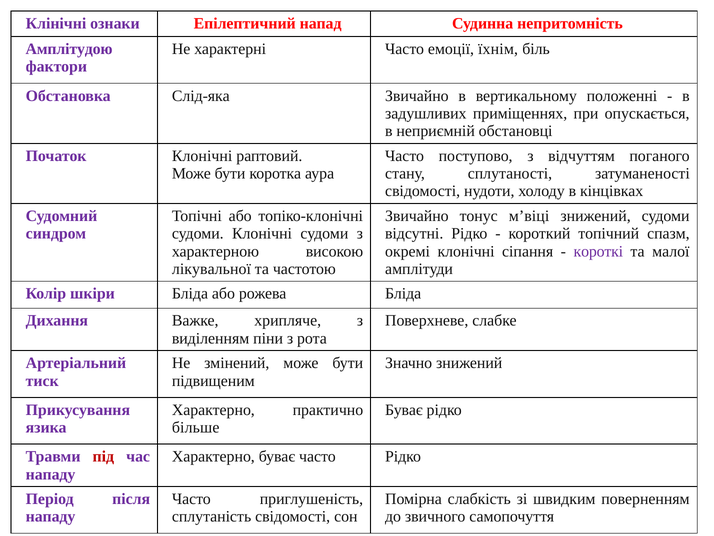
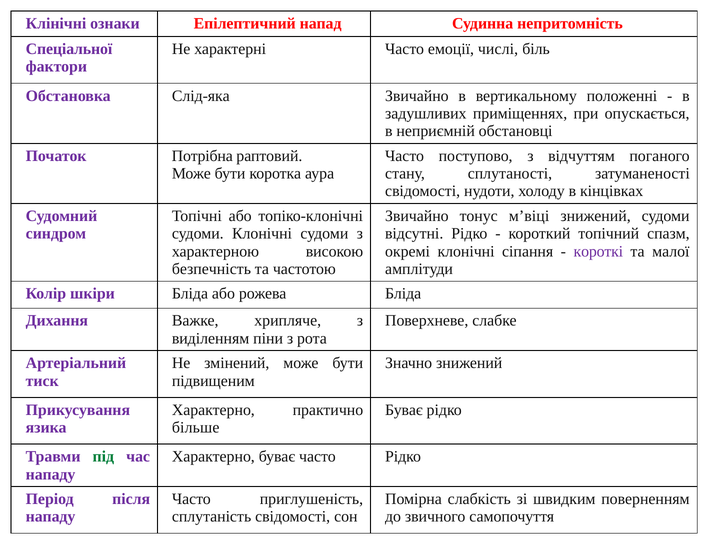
Амплітудою: Амплітудою -> Спеціальної
їхнім: їхнім -> числі
Початок Клонічні: Клонічні -> Потрібна
лікувальної: лікувальної -> безпечність
під colour: red -> green
